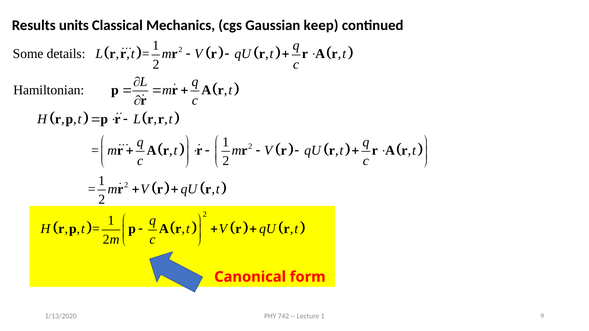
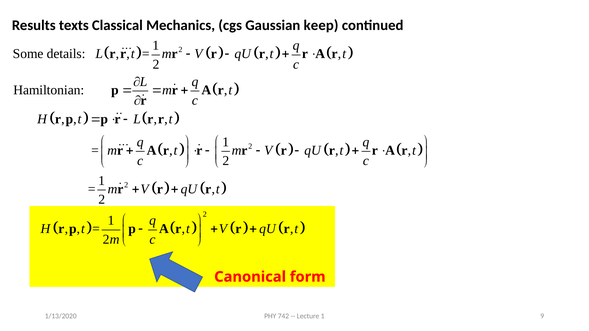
units: units -> texts
